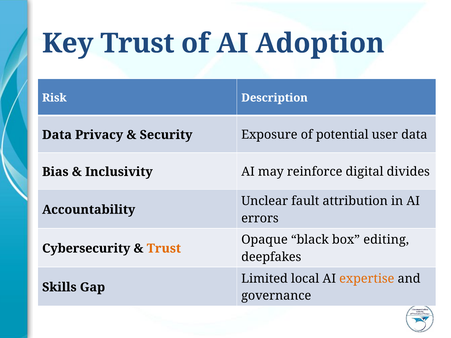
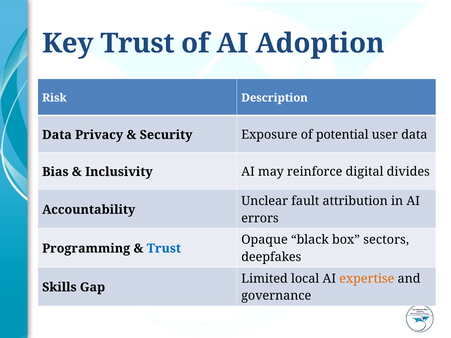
editing: editing -> sectors
Cybersecurity: Cybersecurity -> Programming
Trust at (164, 249) colour: orange -> blue
